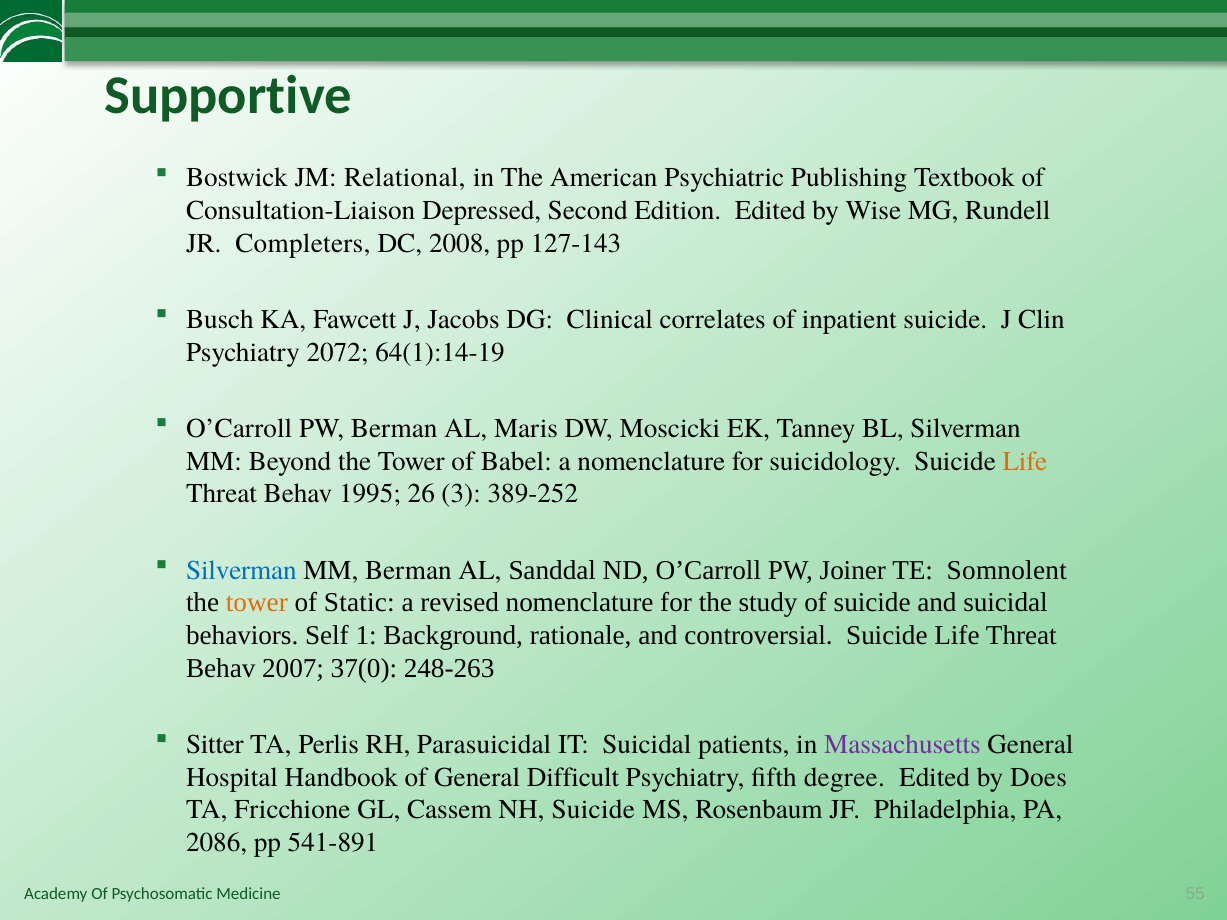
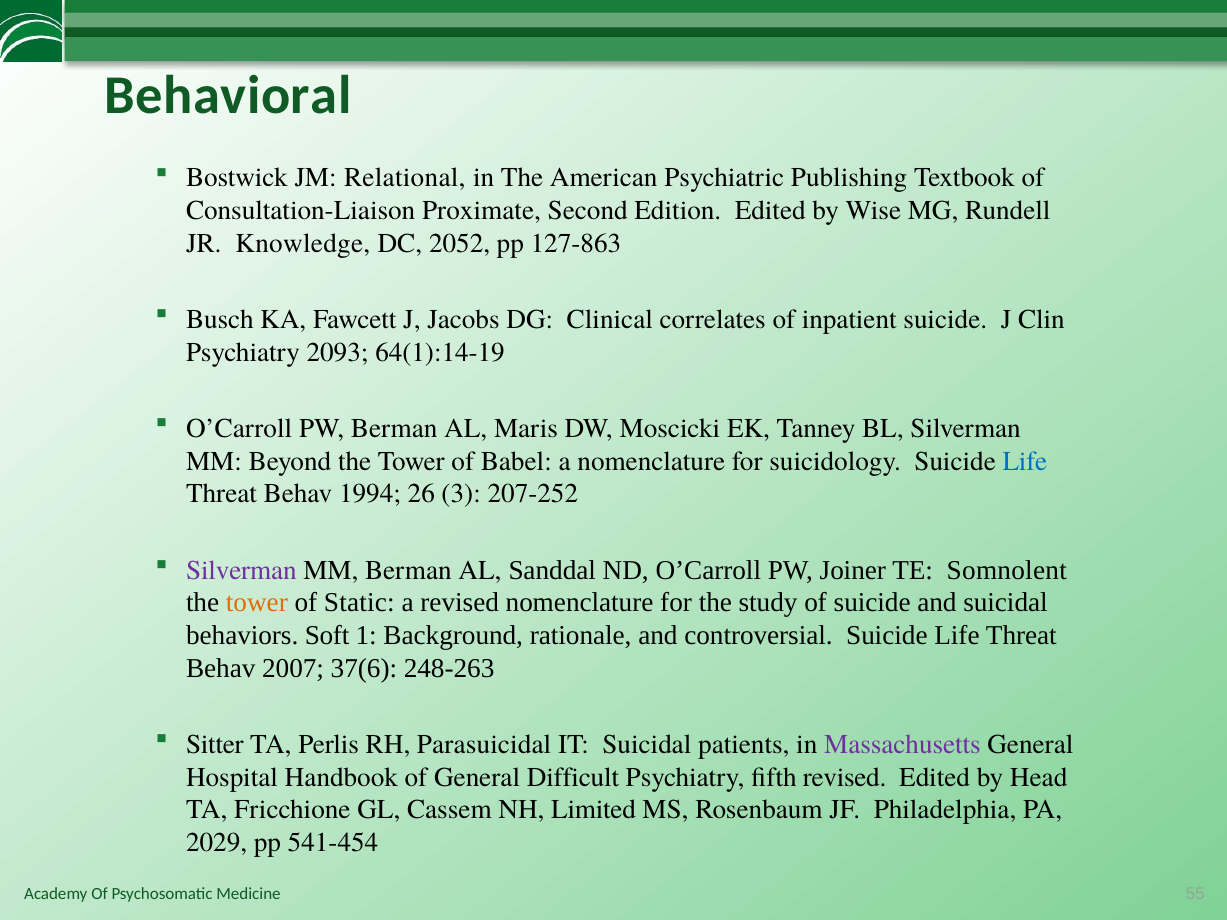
Supportive: Supportive -> Behavioral
Depressed: Depressed -> Proximate
Completers: Completers -> Knowledge
2008: 2008 -> 2052
127-143: 127-143 -> 127-863
2072: 2072 -> 2093
Life at (1025, 461) colour: orange -> blue
1995: 1995 -> 1994
389-252: 389-252 -> 207-252
Silverman at (241, 570) colour: blue -> purple
Self: Self -> Soft
37(0: 37(0 -> 37(6
fifth degree: degree -> revised
Does: Does -> Head
NH Suicide: Suicide -> Limited
2086: 2086 -> 2029
541-891: 541-891 -> 541-454
